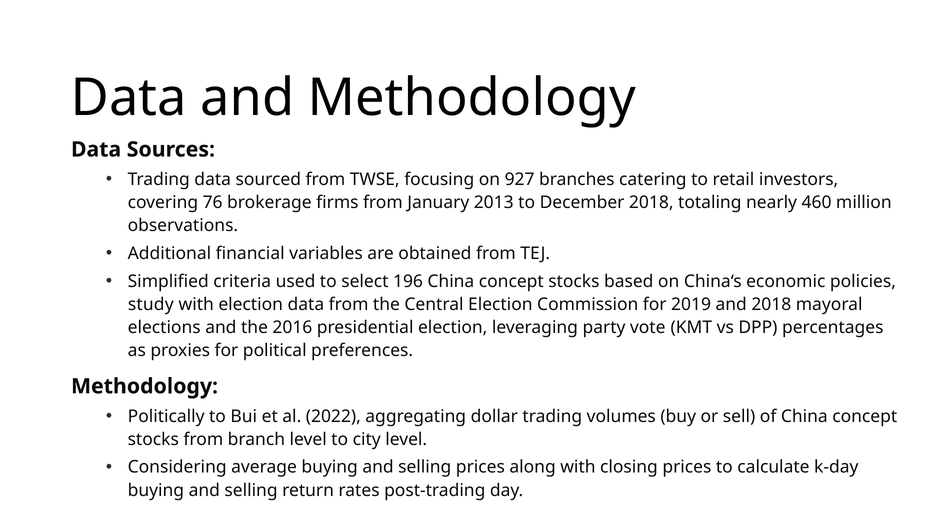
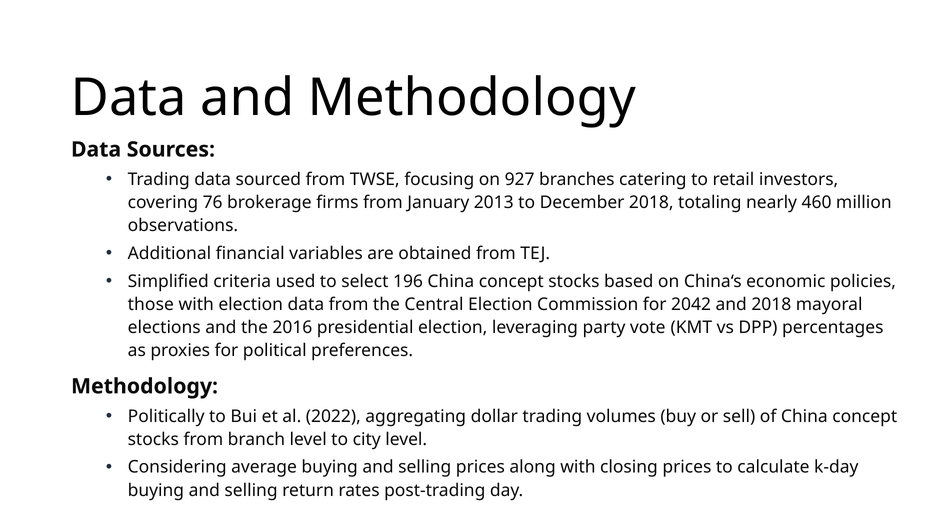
study: study -> those
2019: 2019 -> 2042
